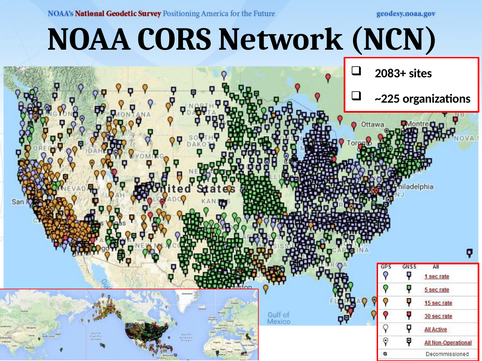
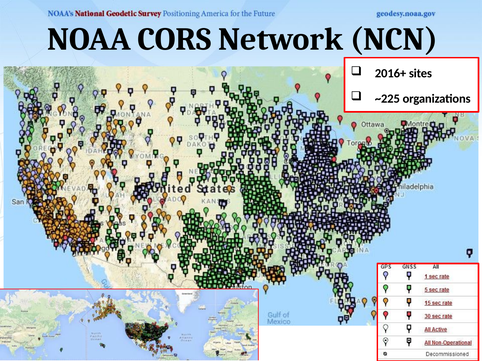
2083+: 2083+ -> 2016+
